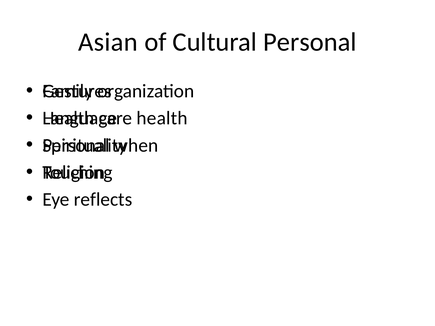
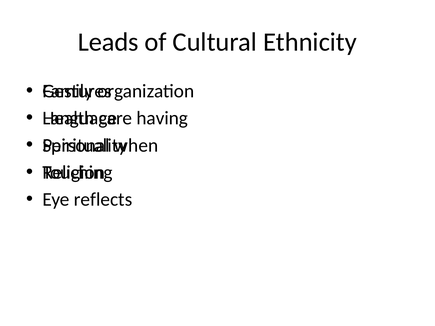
Asian: Asian -> Leads
Cultural Personal: Personal -> Ethnicity
health at (162, 118): health -> having
